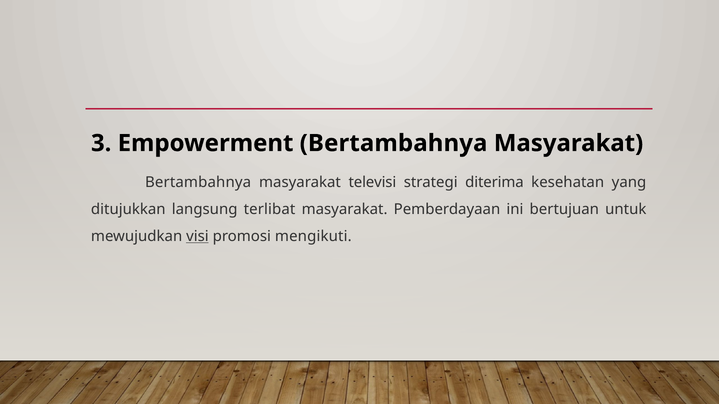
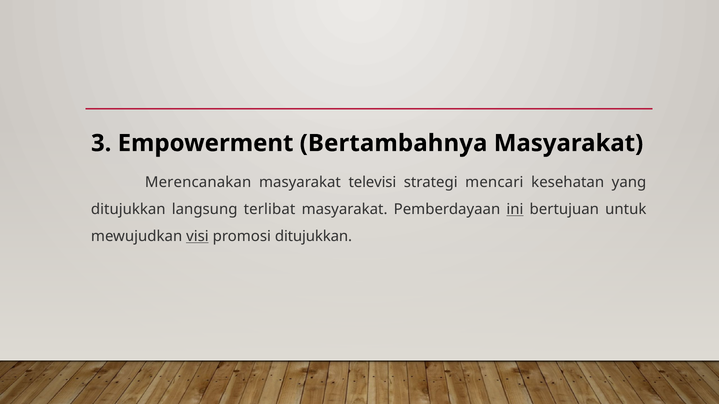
Bertambahnya at (198, 183): Bertambahnya -> Merencanakan
diterima: diterima -> mencari
ini underline: none -> present
promosi mengikuti: mengikuti -> ditujukkan
